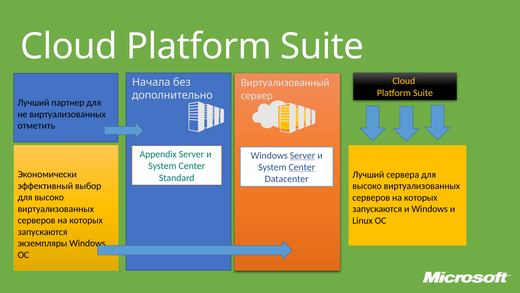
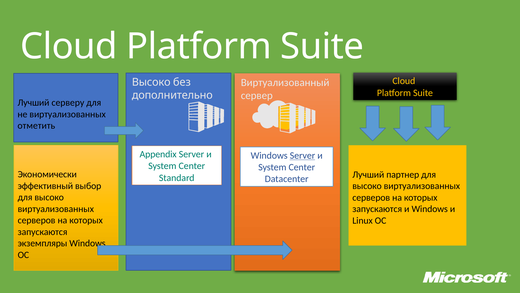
Начала at (151, 82): Начала -> Высоко
партнер: партнер -> серверу
Center at (302, 167) underline: present -> none
сервера: сервера -> партнер
